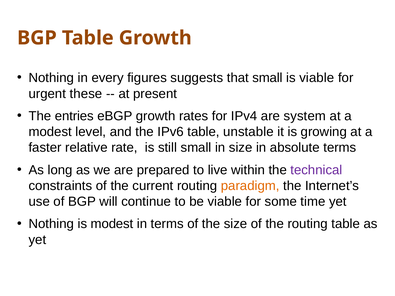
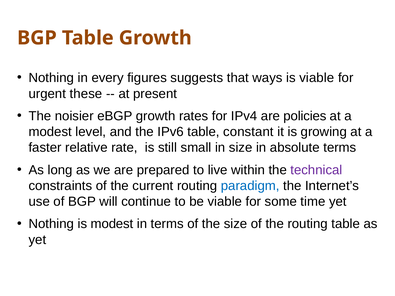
that small: small -> ways
entries: entries -> noisier
system: system -> policies
unstable: unstable -> constant
paradigm colour: orange -> blue
